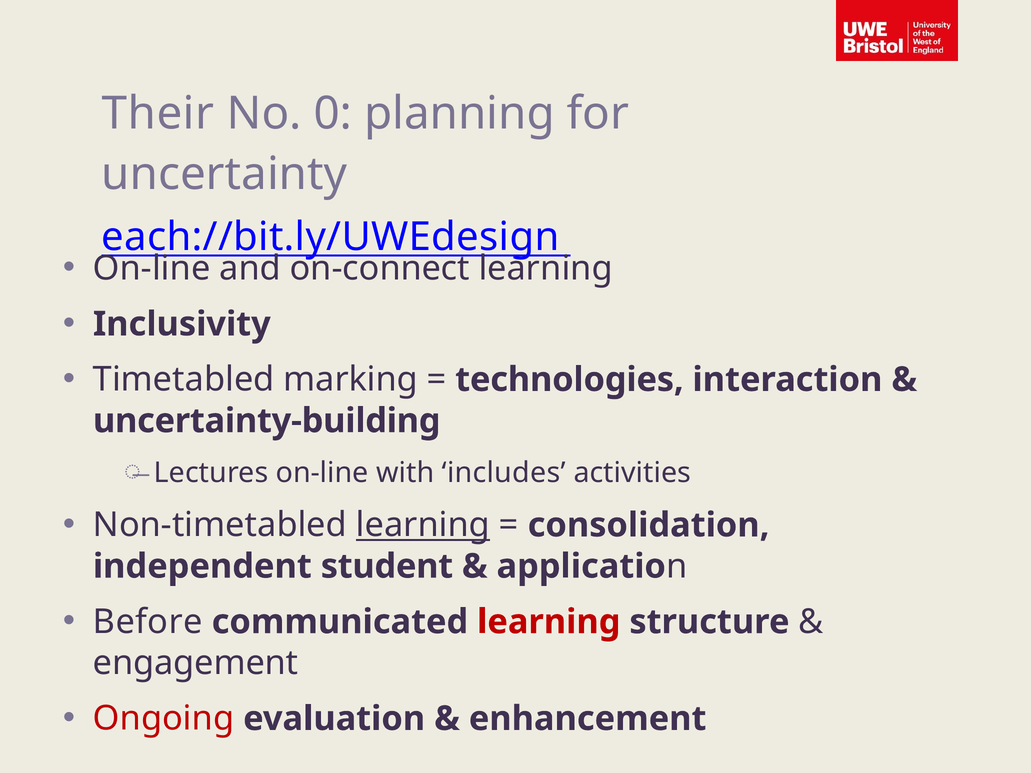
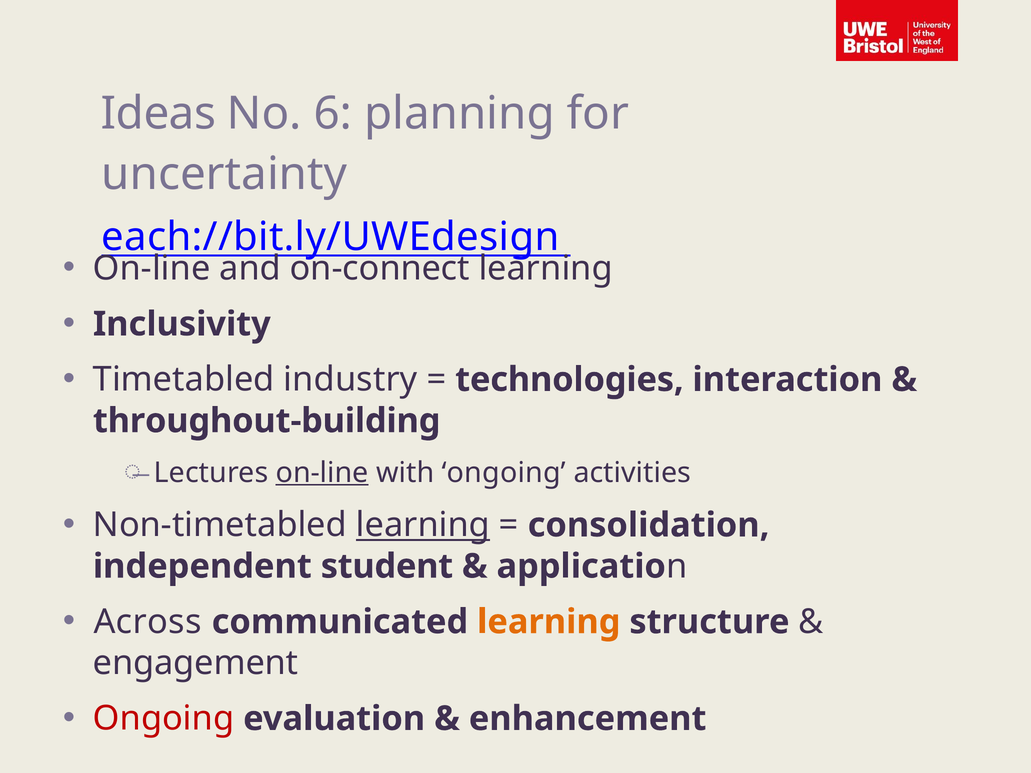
Their: Their -> Ideas
0: 0 -> 6
marking: marking -> industry
uncertainty-building: uncertainty-building -> throughout-building
on-line at (322, 473) underline: none -> present
with includes: includes -> ongoing
Before: Before -> Across
learning at (549, 622) colour: red -> orange
